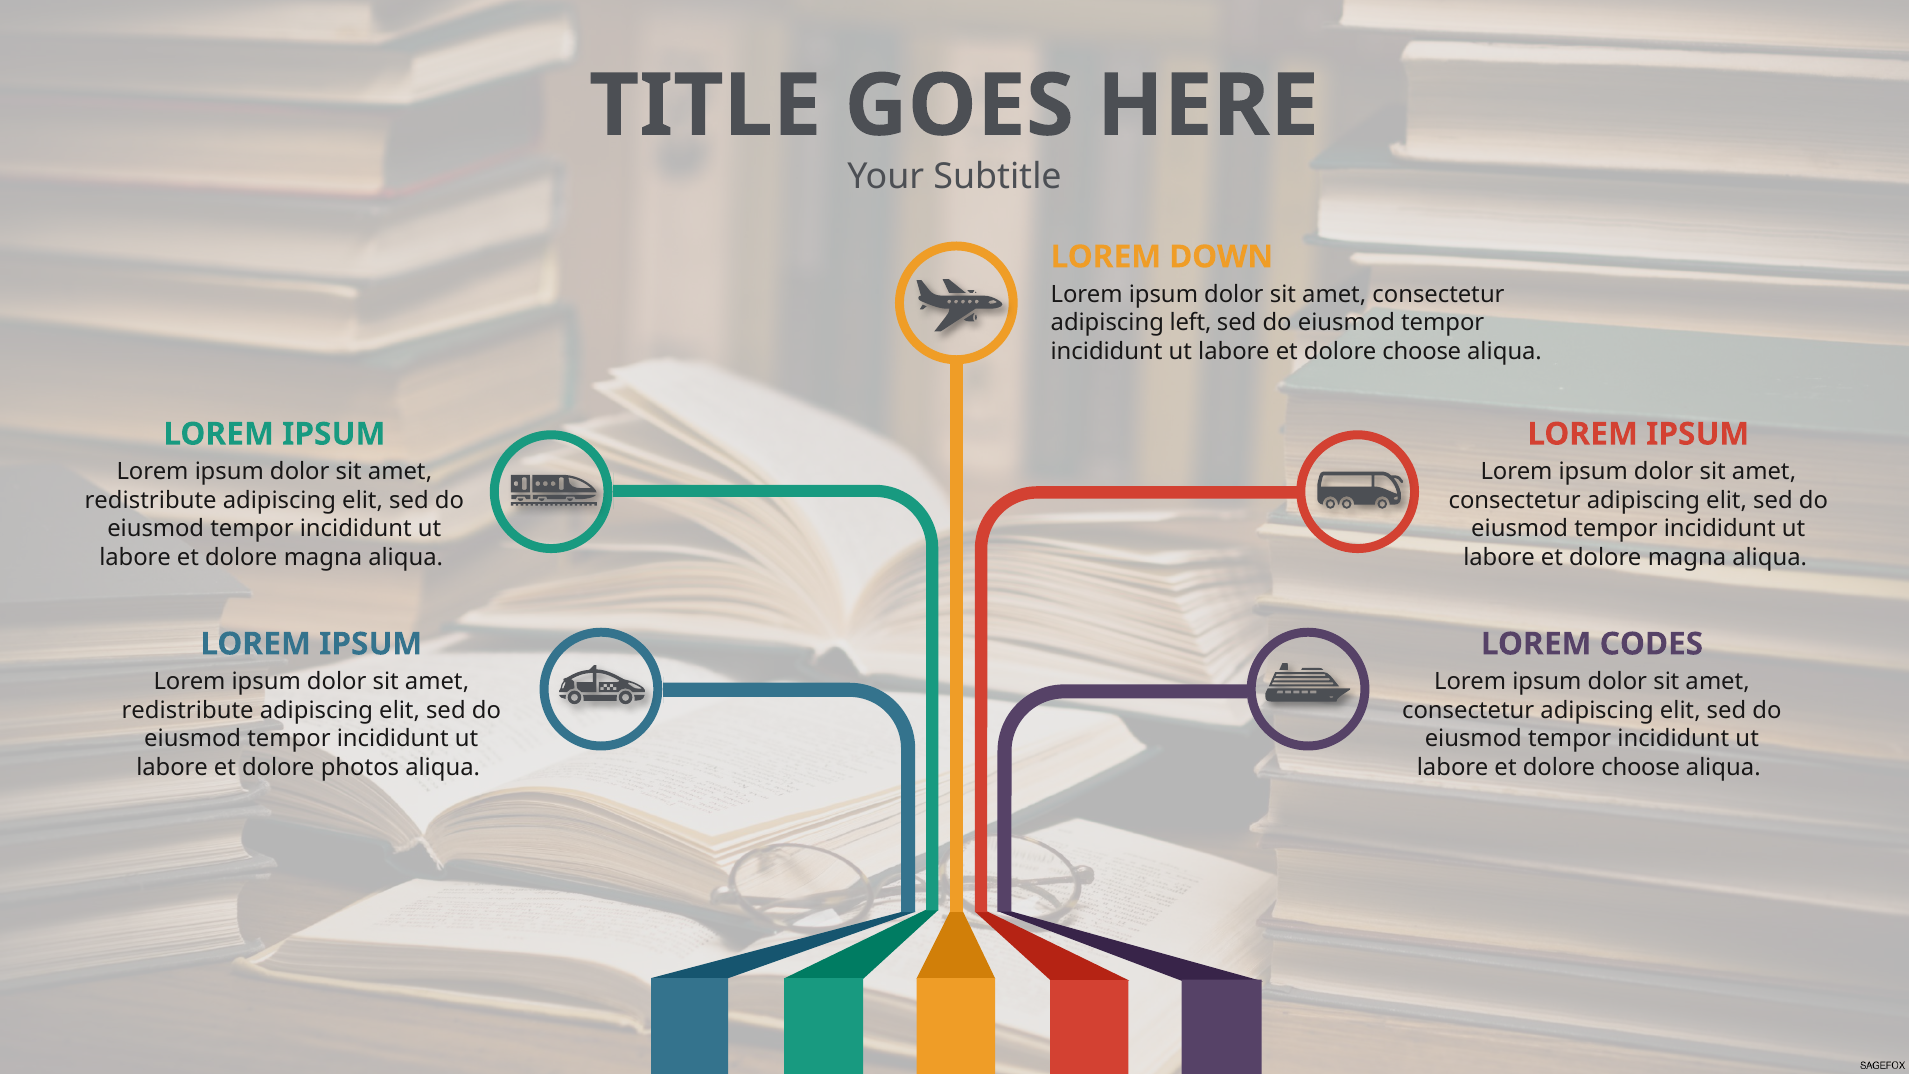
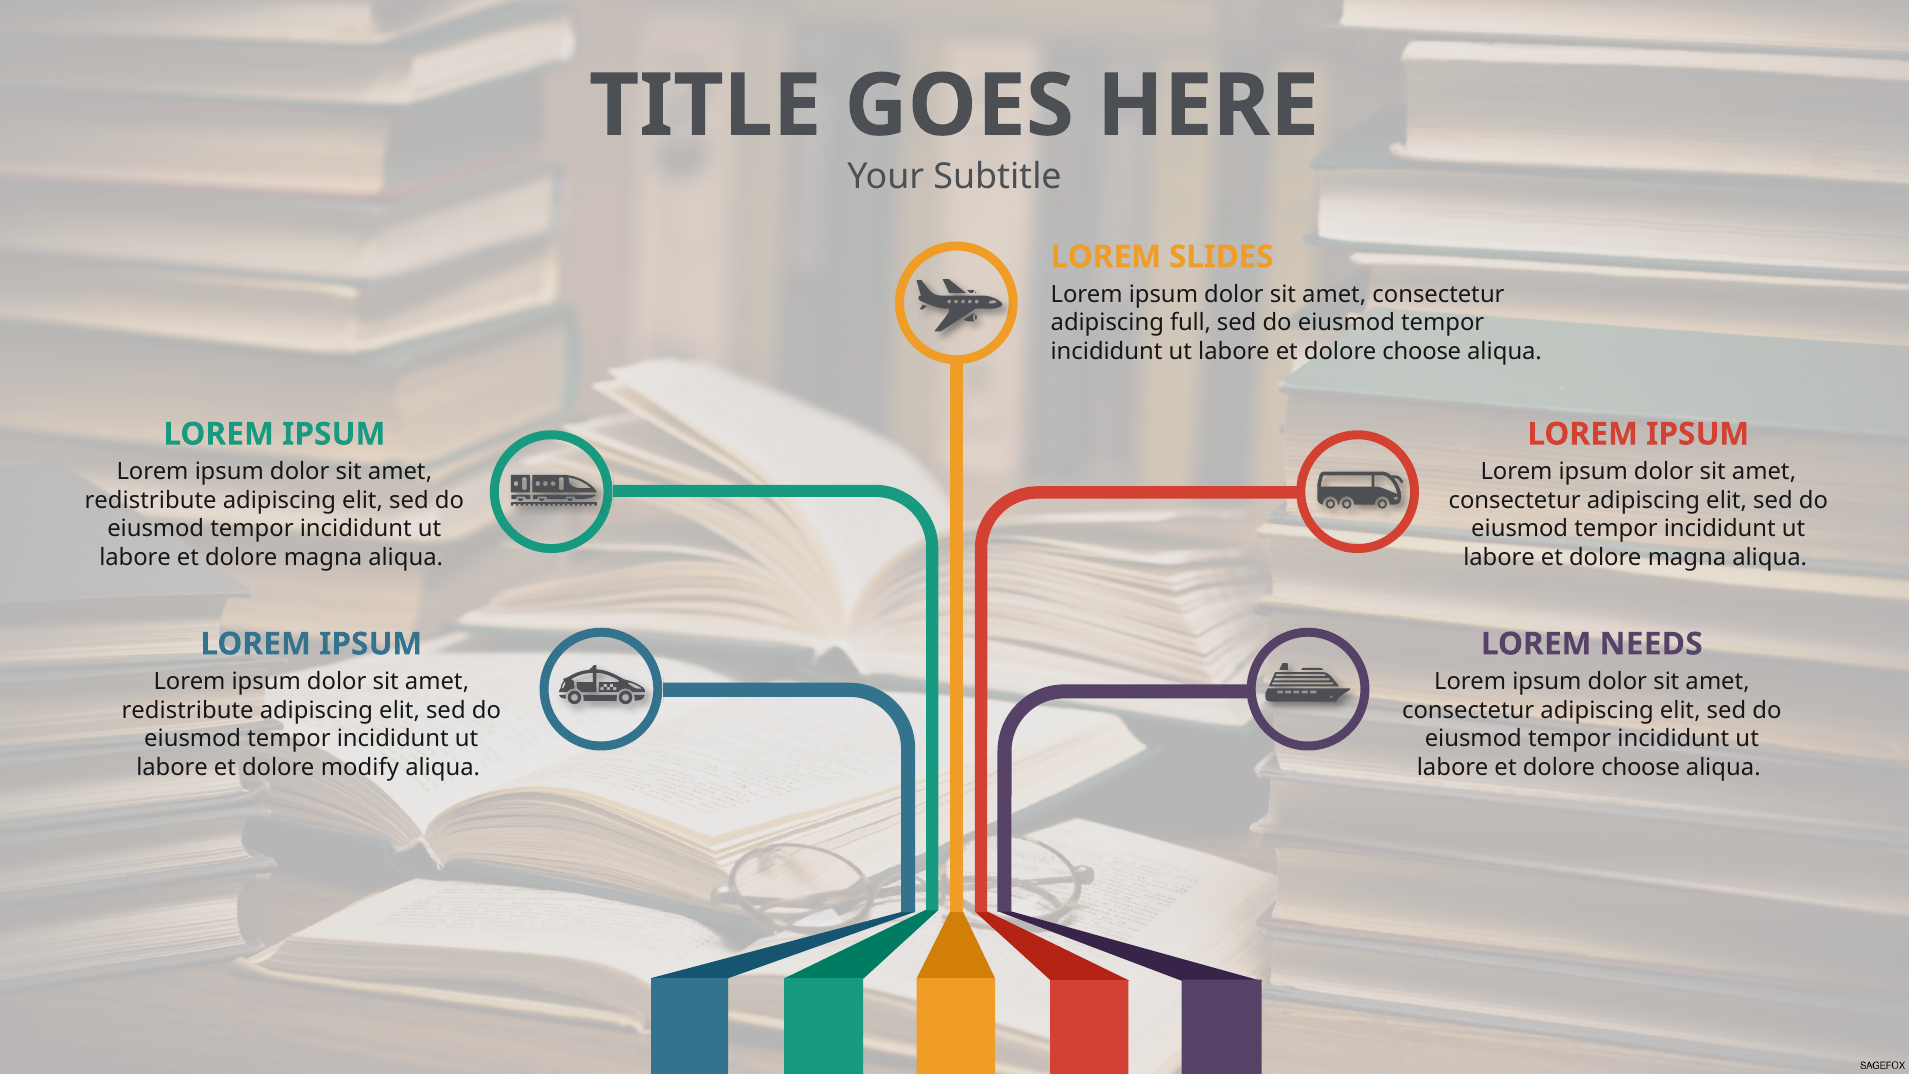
DOWN: DOWN -> SLIDES
left: left -> full
CODES: CODES -> NEEDS
photos: photos -> modify
